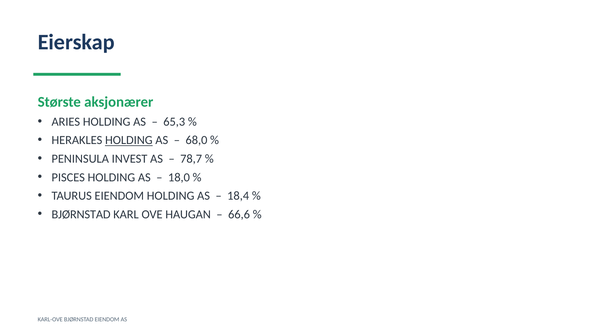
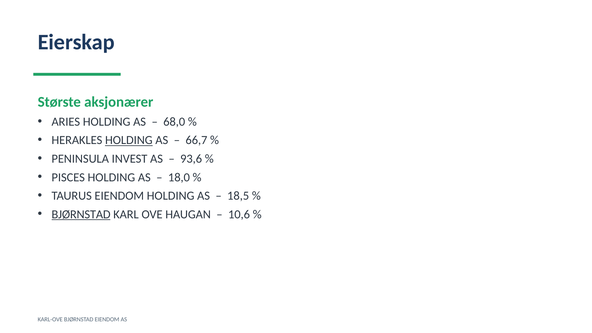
65,3: 65,3 -> 68,0
68,0: 68,0 -> 66,7
78,7: 78,7 -> 93,6
18,4: 18,4 -> 18,5
BJØRNSTAD at (81, 214) underline: none -> present
66,6: 66,6 -> 10,6
